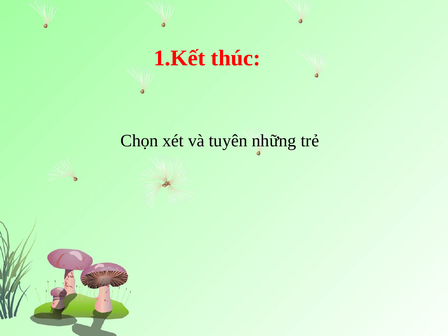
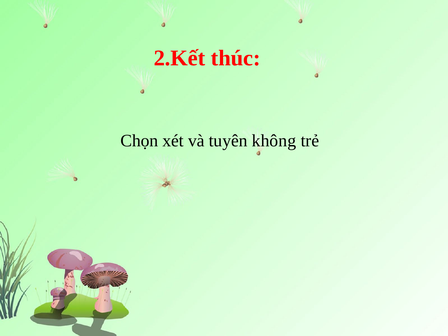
1.Kết: 1.Kết -> 2.Kết
những: những -> không
